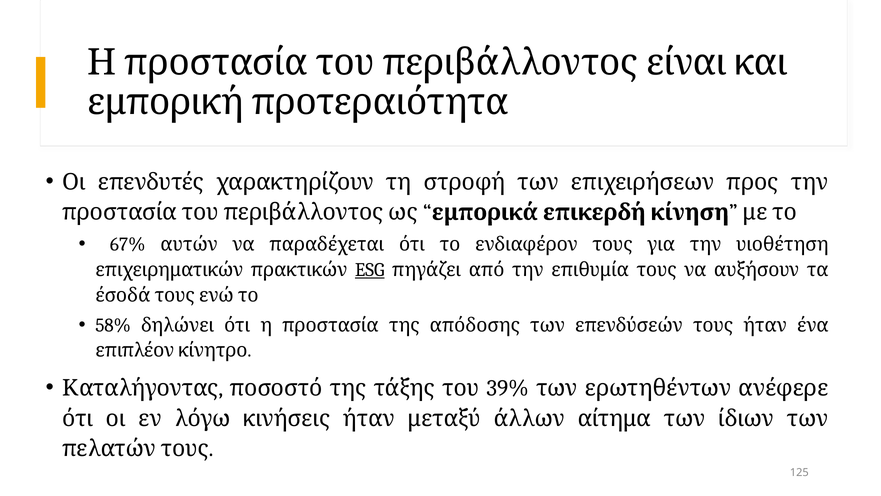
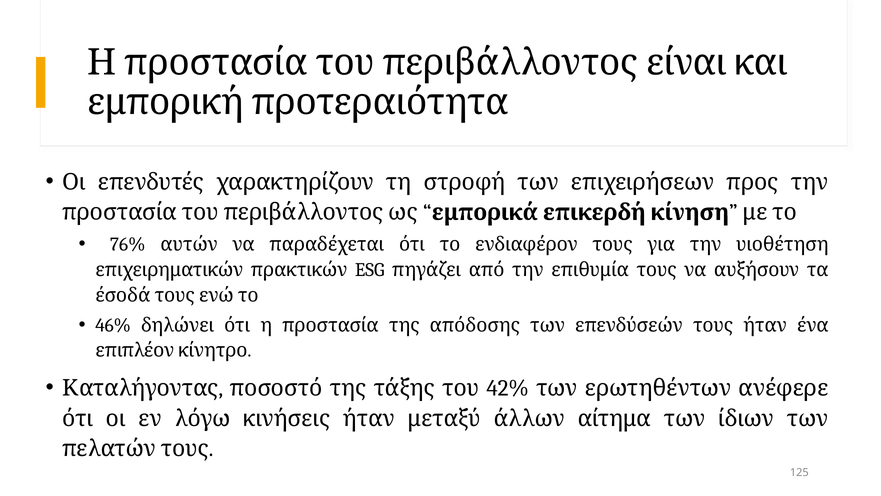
67%: 67% -> 76%
ESG underline: present -> none
58%: 58% -> 46%
39%: 39% -> 42%
